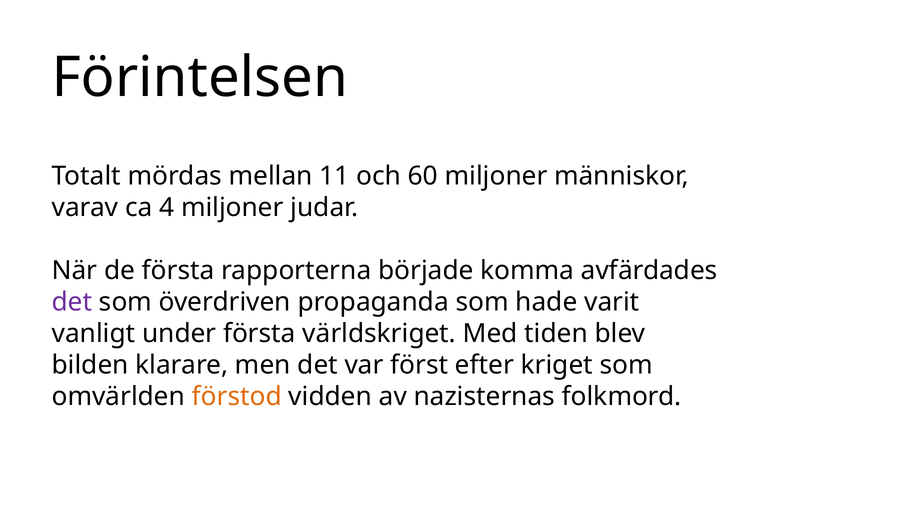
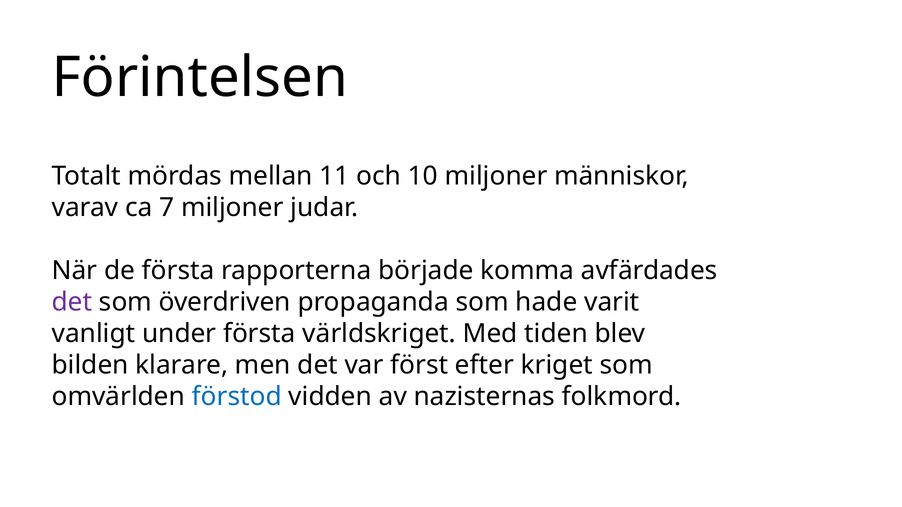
60: 60 -> 10
4: 4 -> 7
förstod colour: orange -> blue
